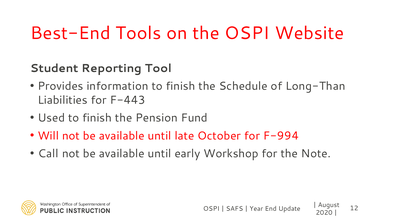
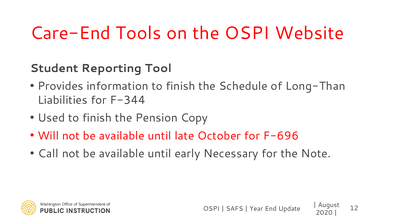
Best-End: Best-End -> Care-End
F-443: F-443 -> F-344
Fund: Fund -> Copy
F-994: F-994 -> F-696
Workshop: Workshop -> Necessary
